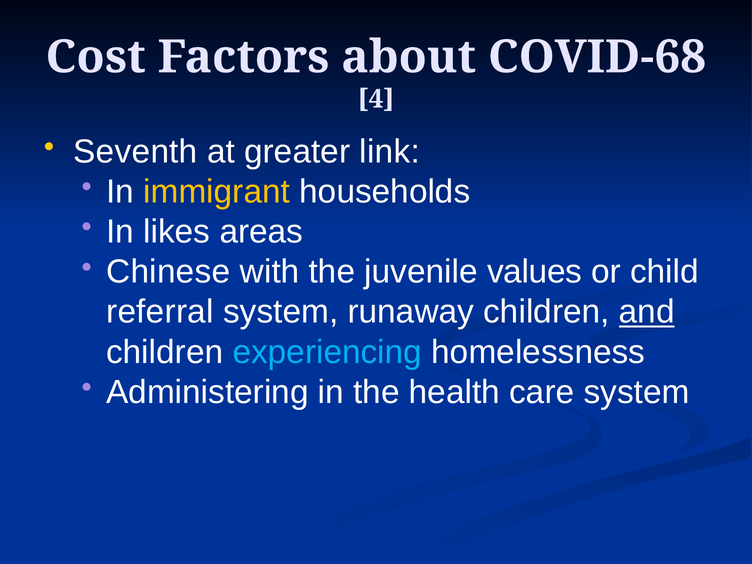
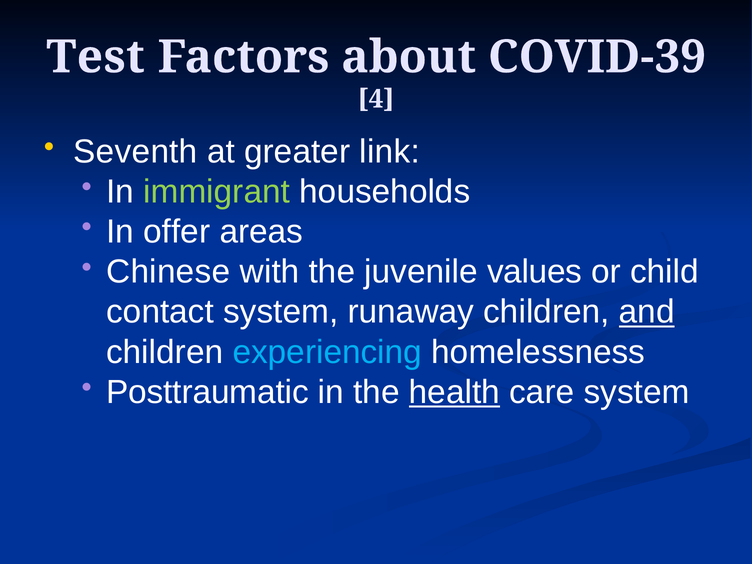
Cost: Cost -> Test
COVID-68: COVID-68 -> COVID-39
immigrant colour: yellow -> light green
likes: likes -> offer
referral: referral -> contact
Administering: Administering -> Posttraumatic
health underline: none -> present
